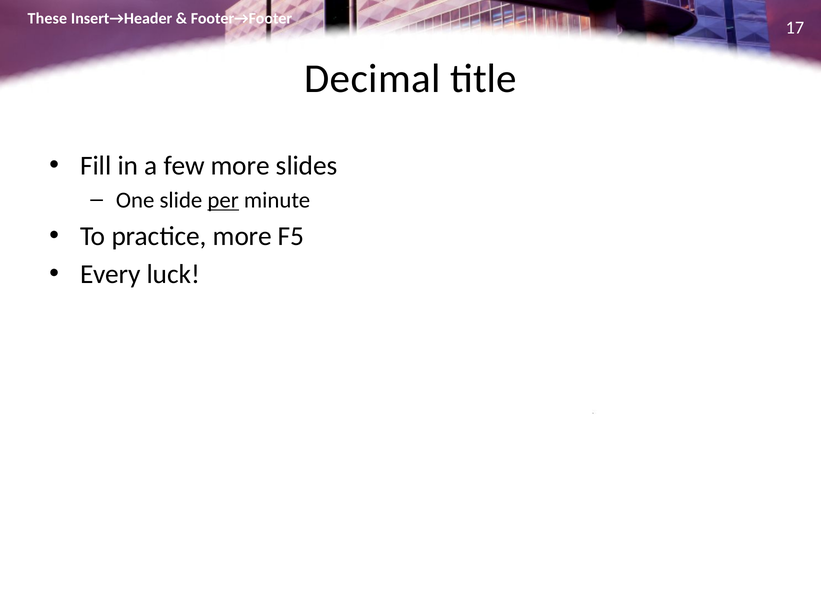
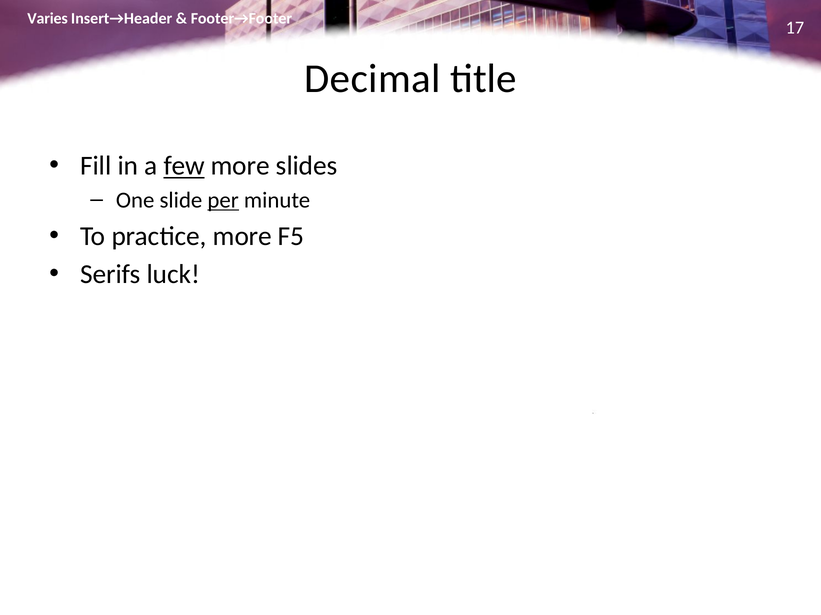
These: These -> Varies
few underline: none -> present
Every: Every -> Serifs
